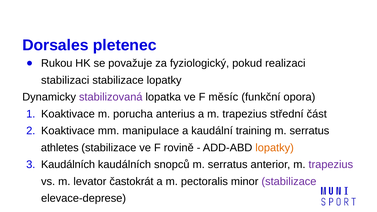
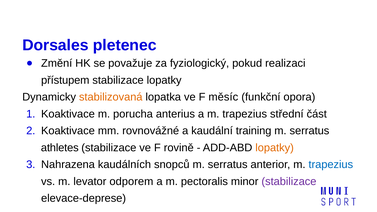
Rukou: Rukou -> Změní
stabilizaci: stabilizaci -> přístupem
stabilizovaná colour: purple -> orange
manipulace: manipulace -> rovnovážné
Kaudálních at (68, 165): Kaudálních -> Nahrazena
trapezius at (331, 165) colour: purple -> blue
častokrát: častokrát -> odporem
